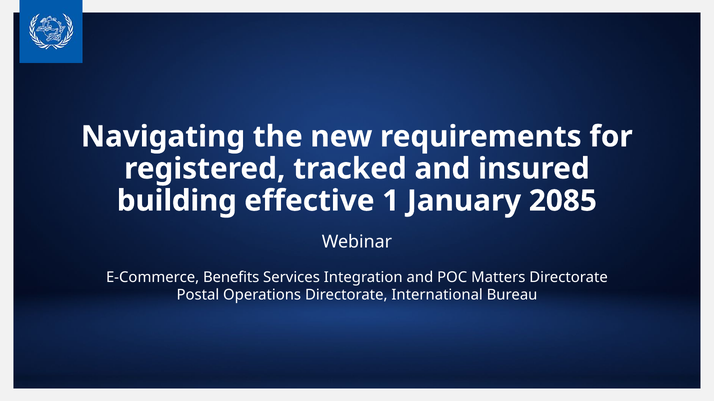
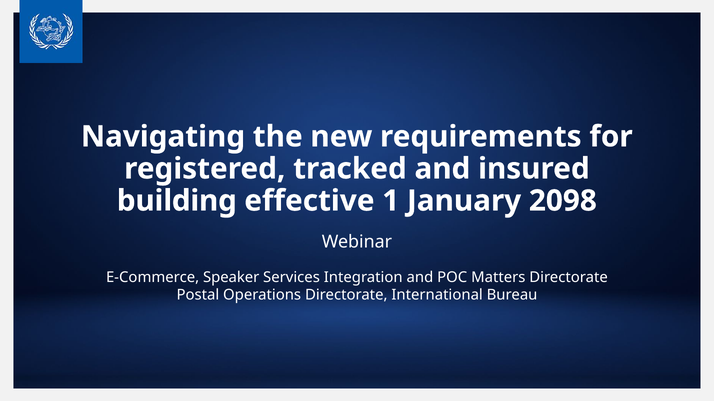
2085: 2085 -> 2098
Benefits: Benefits -> Speaker
